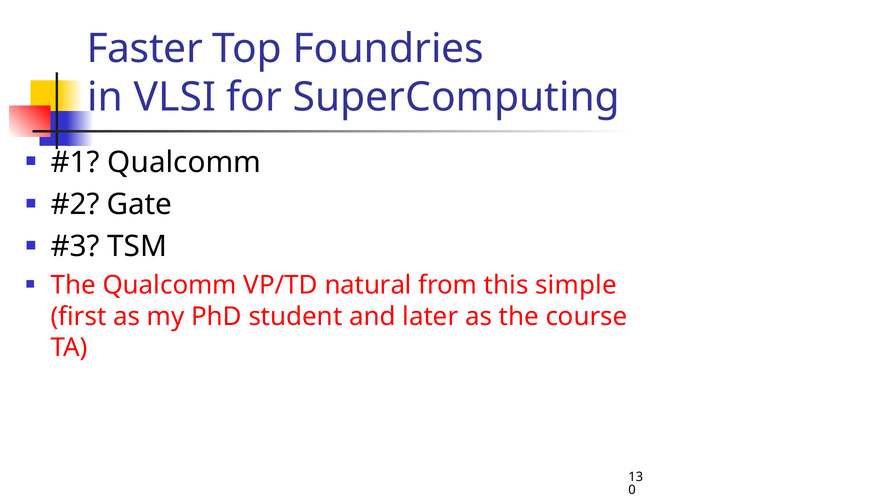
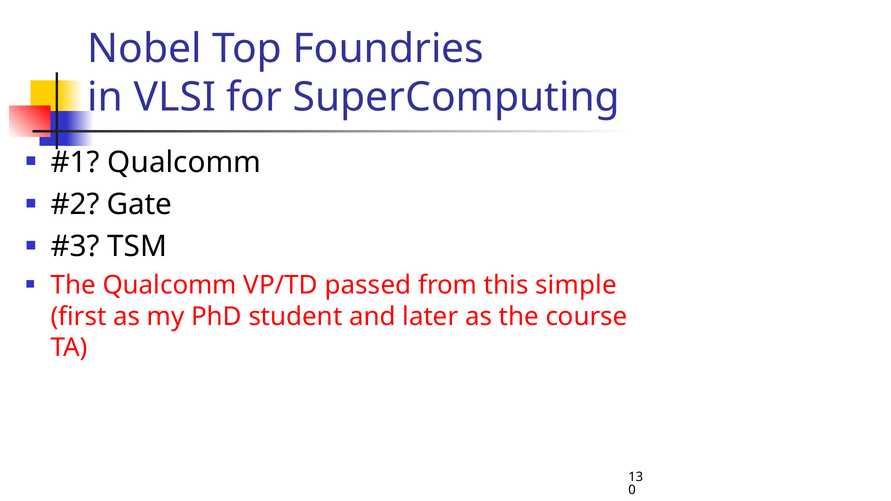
Faster: Faster -> Nobel
natural: natural -> passed
